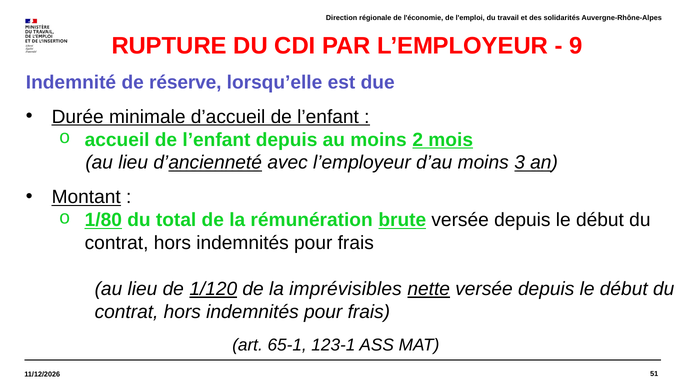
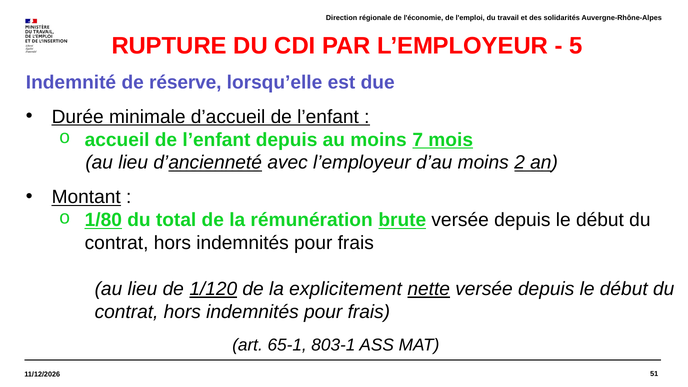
9: 9 -> 5
2: 2 -> 7
3: 3 -> 2
imprévisibles: imprévisibles -> explicitement
123-1: 123-1 -> 803-1
